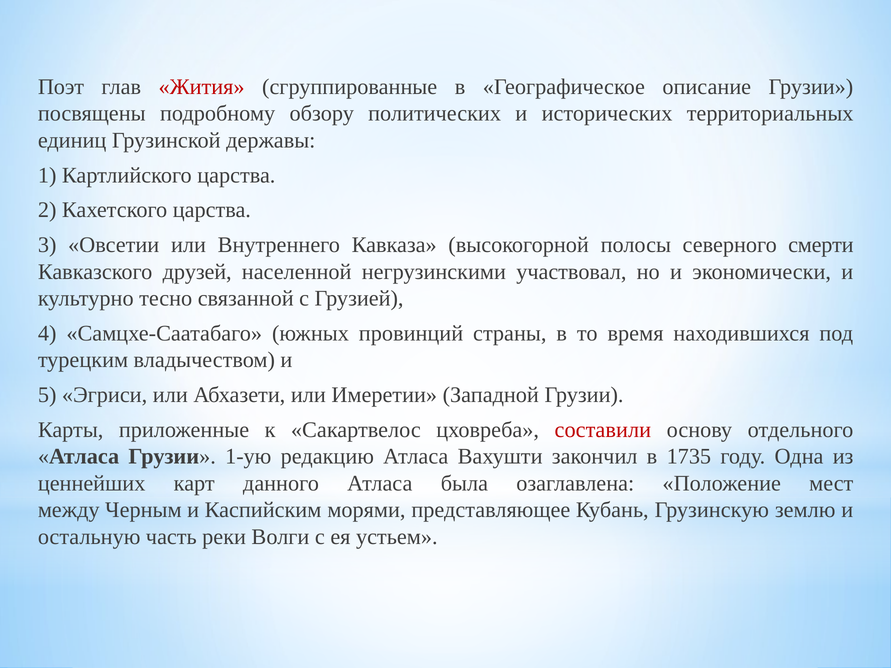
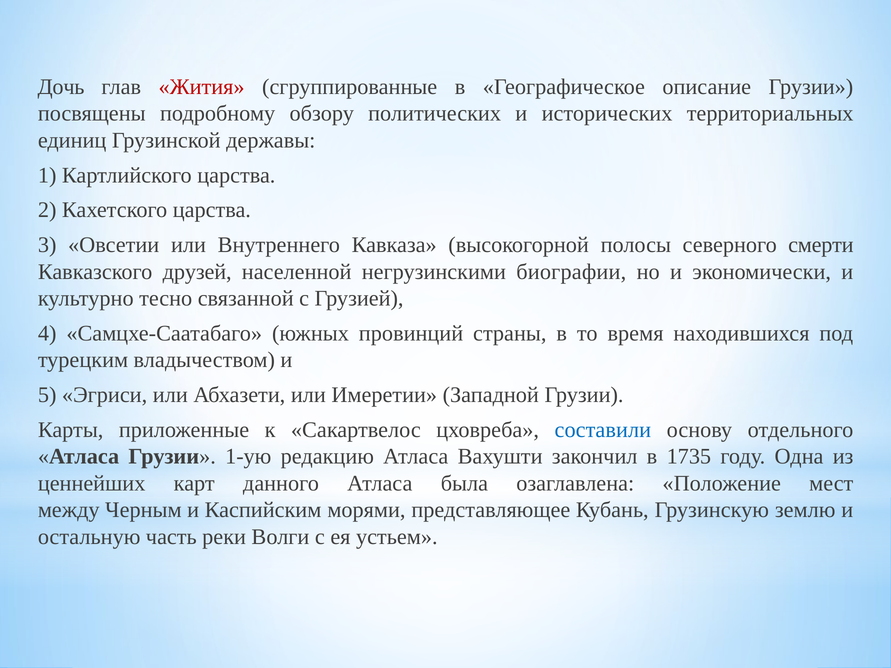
Поэт: Поэт -> Дочь
участвовал: участвовал -> биографии
составили colour: red -> blue
